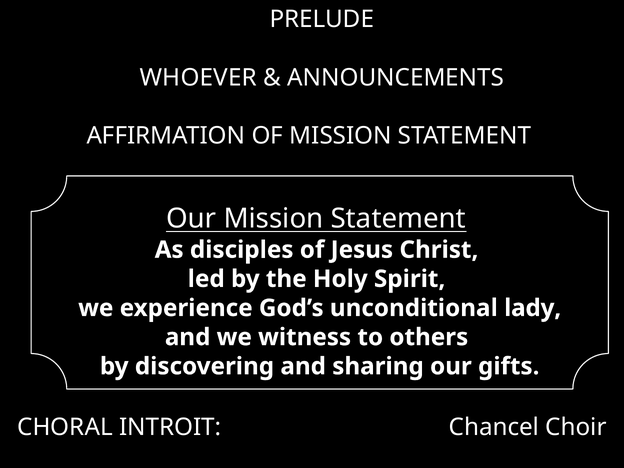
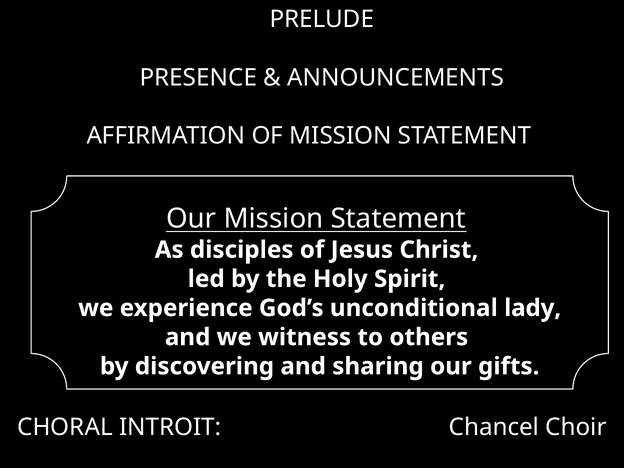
WHOEVER: WHOEVER -> PRESENCE
